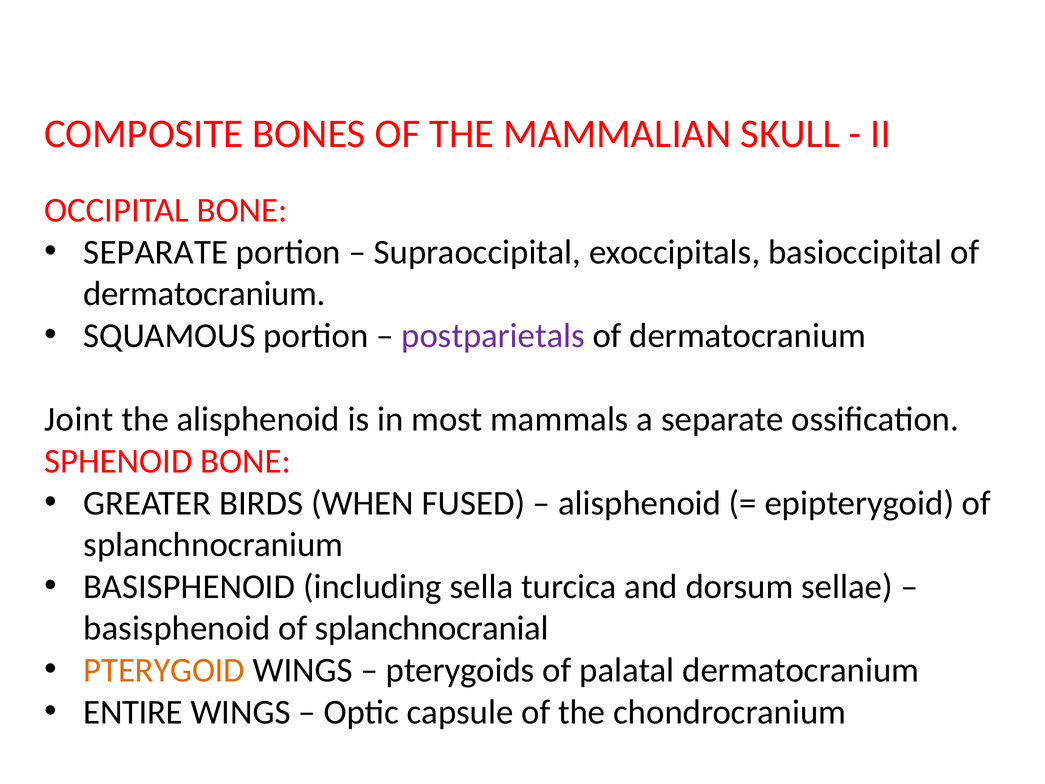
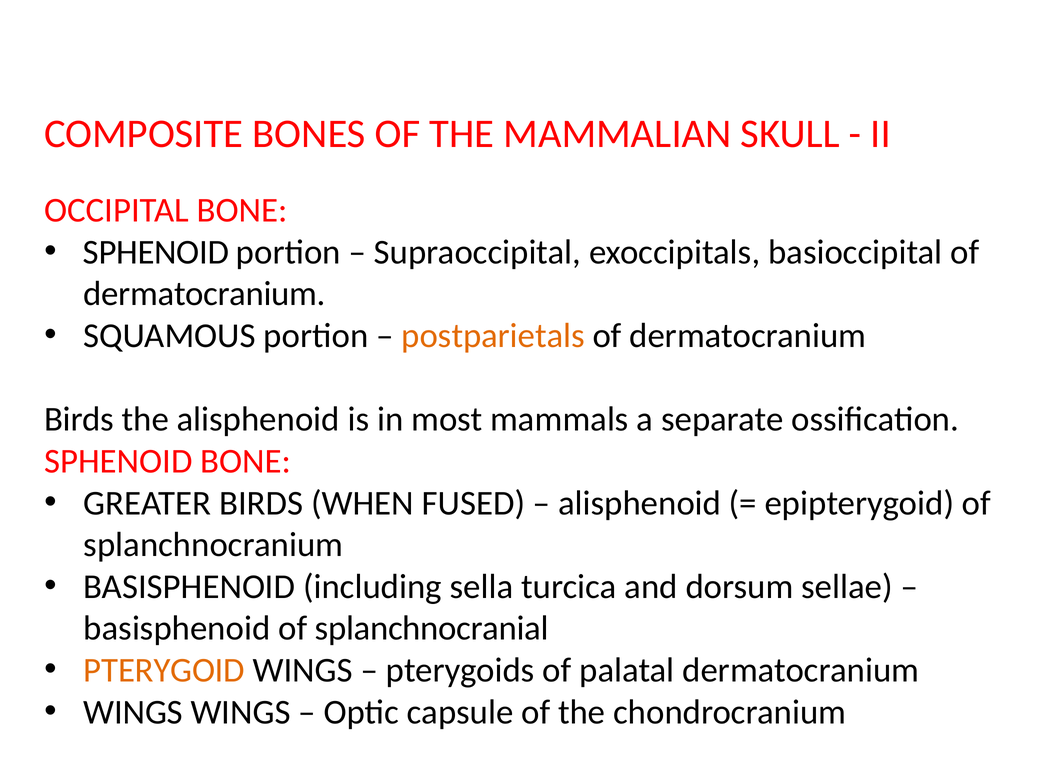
SEPARATE at (156, 252): SEPARATE -> SPHENOID
postparietals colour: purple -> orange
Joint at (79, 419): Joint -> Birds
ENTIRE at (133, 712): ENTIRE -> WINGS
